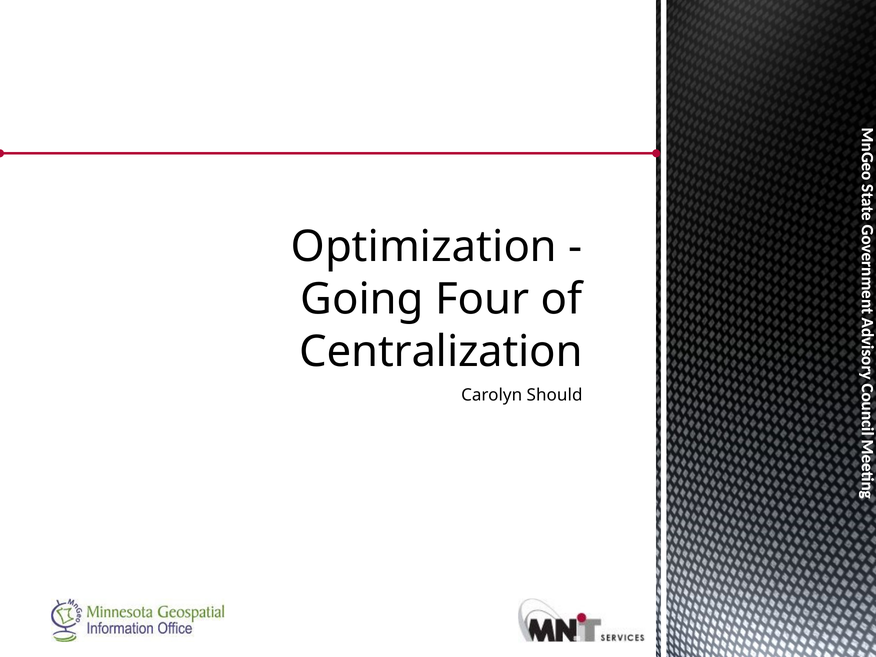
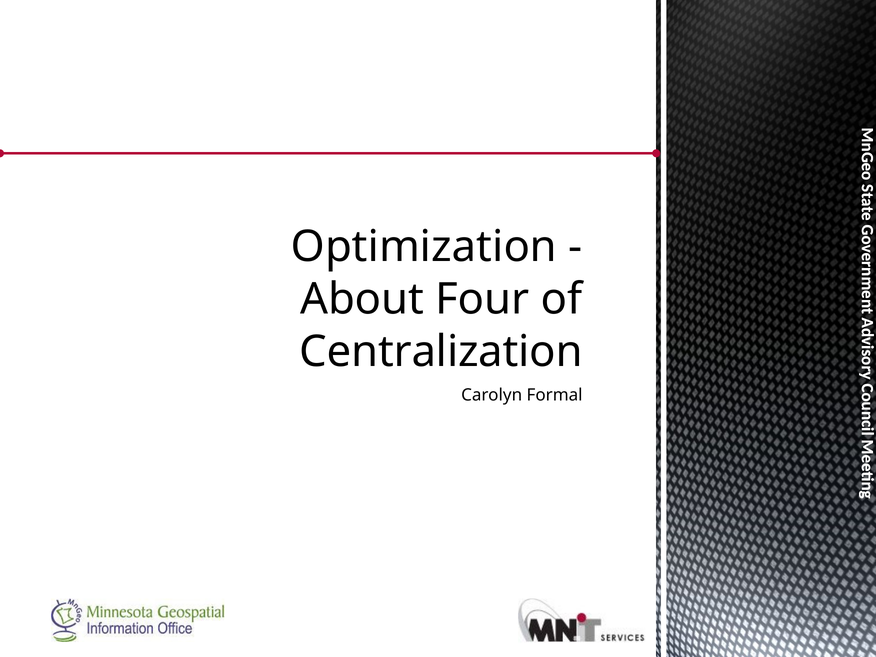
Going: Going -> About
Should: Should -> Formal
